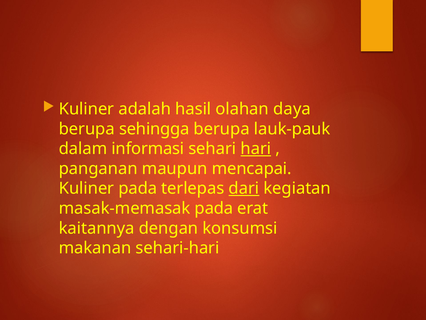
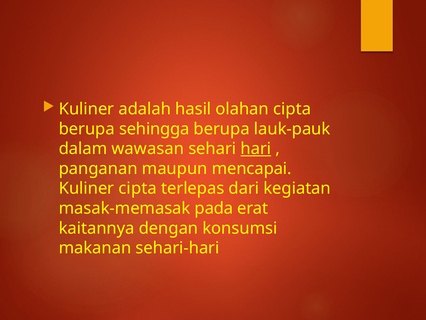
olahan daya: daya -> cipta
informasi: informasi -> wawasan
Kuliner pada: pada -> cipta
dari underline: present -> none
